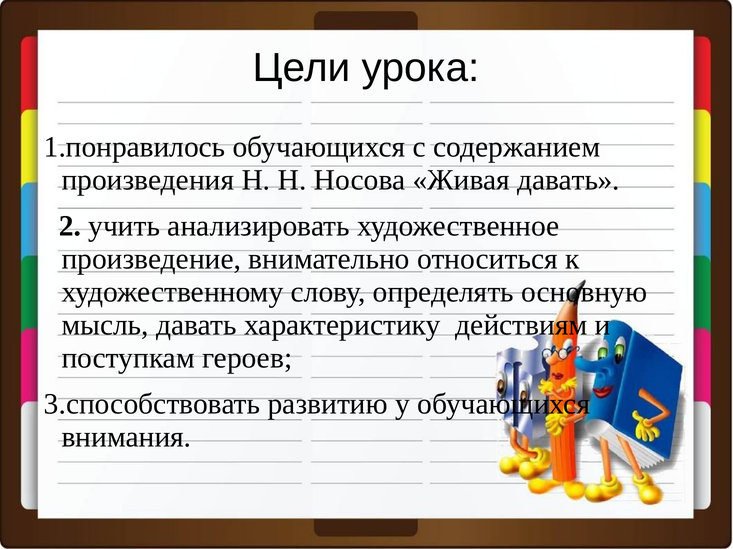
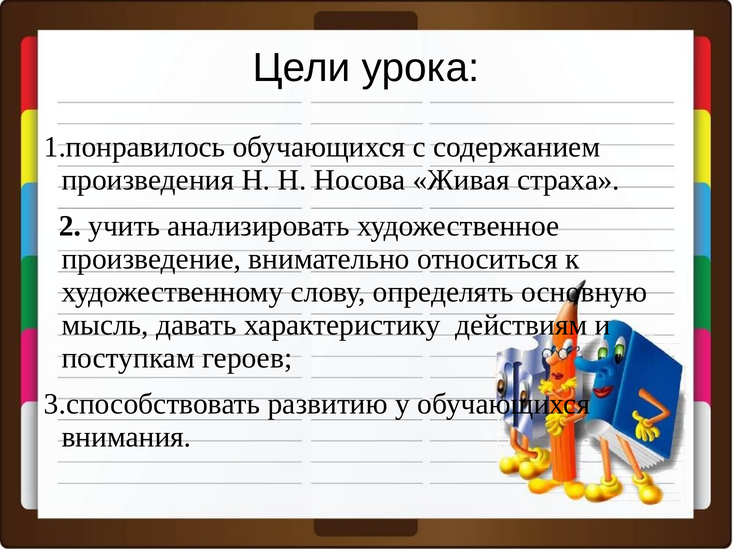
Живая давать: давать -> страха
